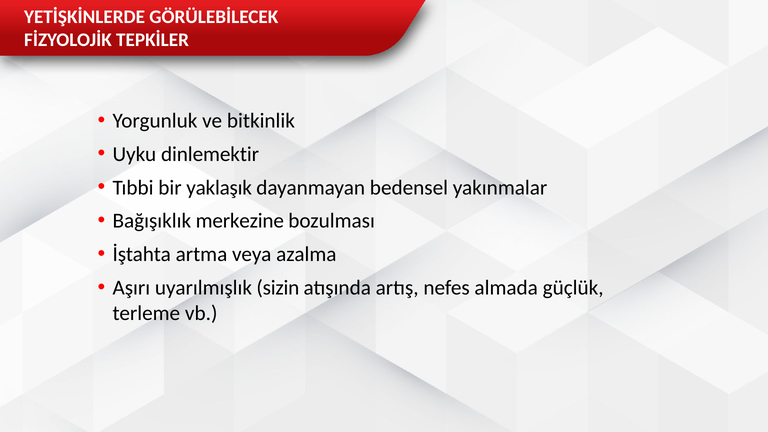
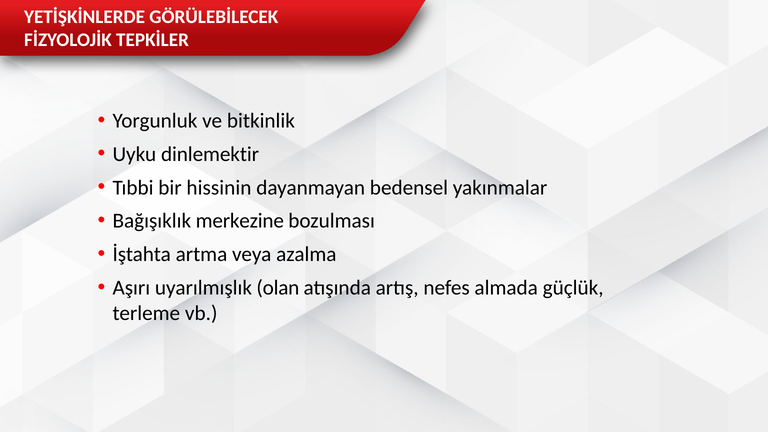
yaklaşık: yaklaşık -> hissinin
sizin: sizin -> olan
